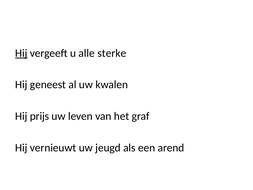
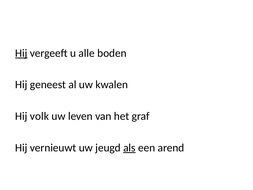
sterke: sterke -> boden
prijs: prijs -> volk
als underline: none -> present
